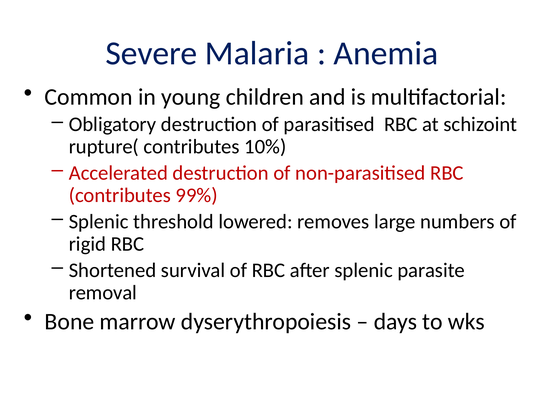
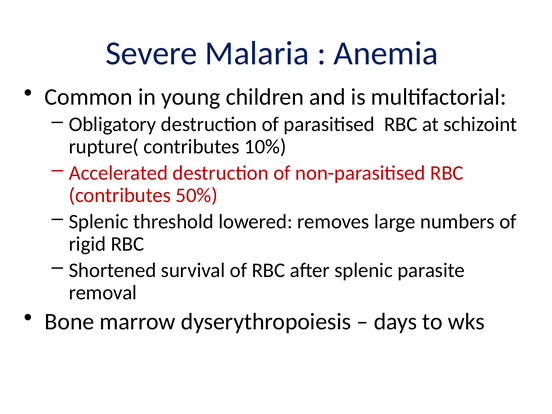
99%: 99% -> 50%
